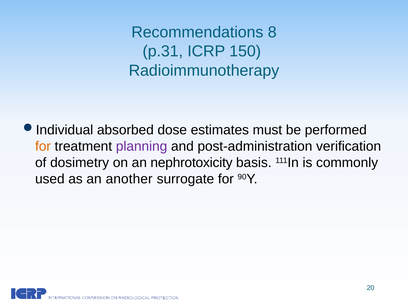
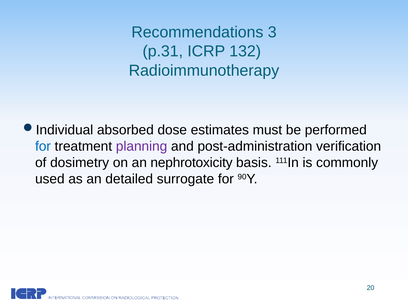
8: 8 -> 3
150: 150 -> 132
for at (43, 146) colour: orange -> blue
another: another -> detailed
